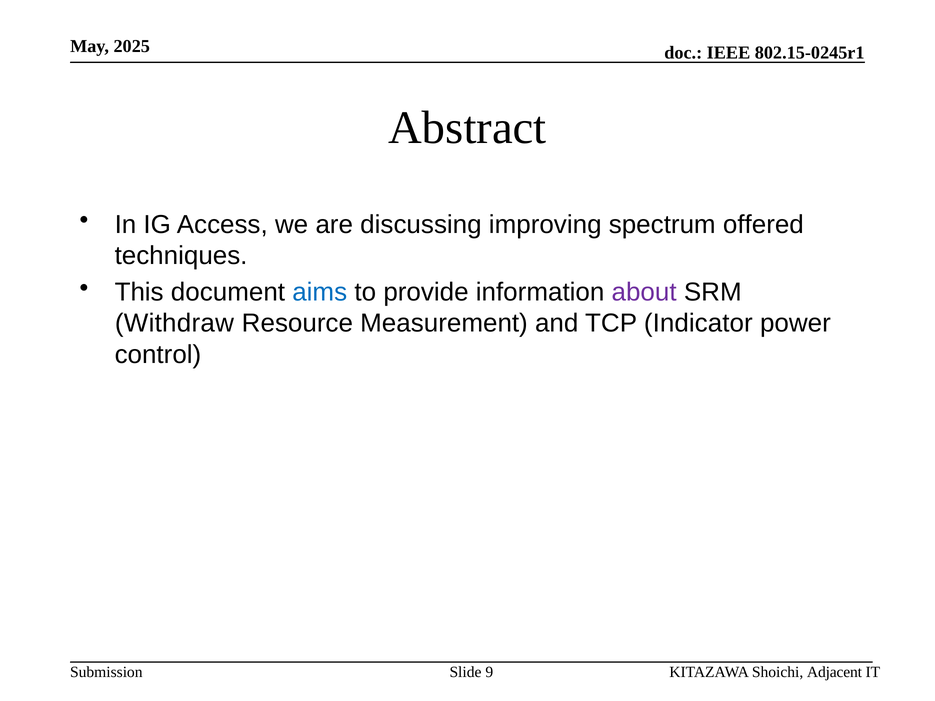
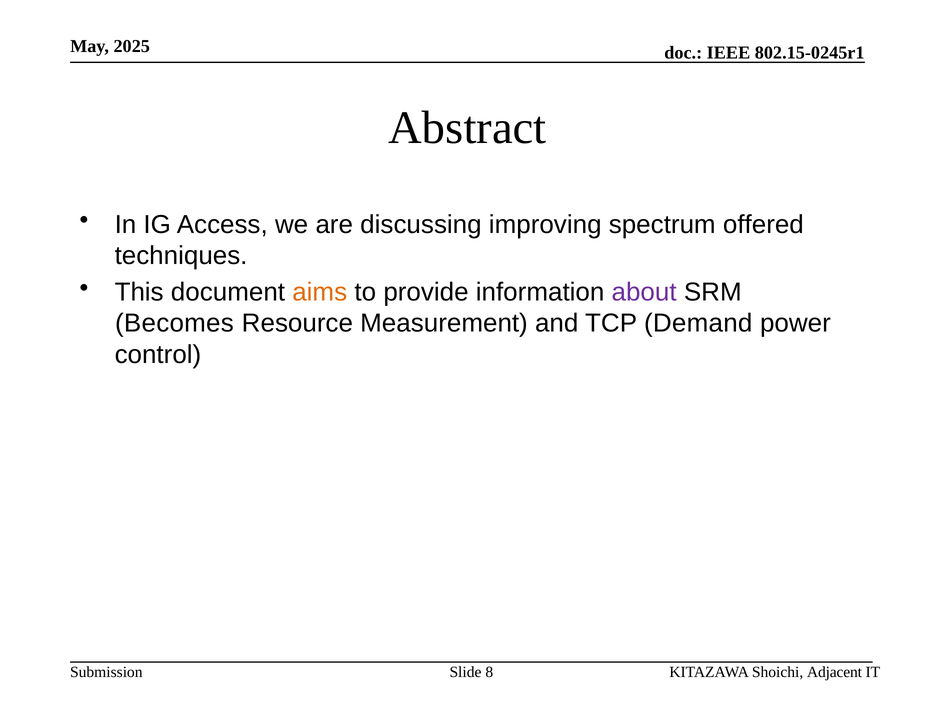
aims colour: blue -> orange
Withdraw: Withdraw -> Becomes
Indicator: Indicator -> Demand
9: 9 -> 8
